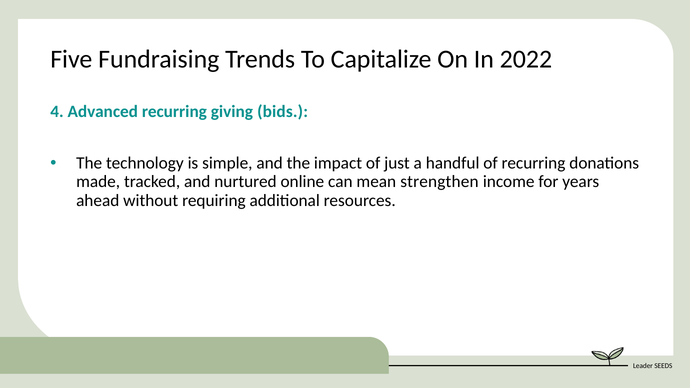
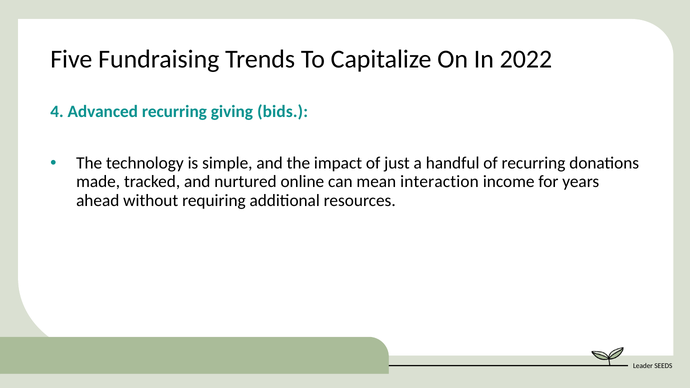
strengthen: strengthen -> interaction
